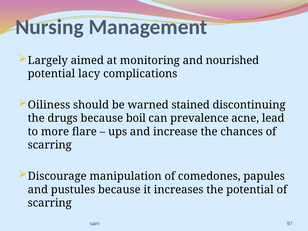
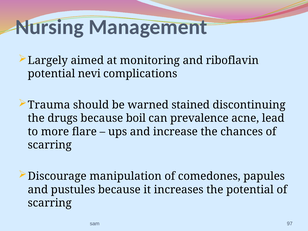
nourished: nourished -> riboflavin
lacy: lacy -> nevi
Oiliness: Oiliness -> Trauma
